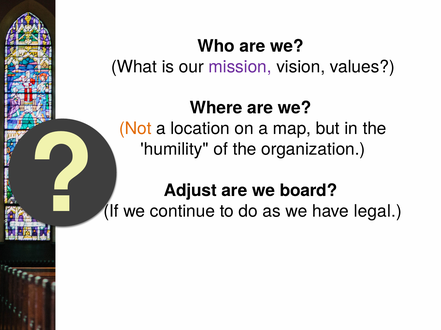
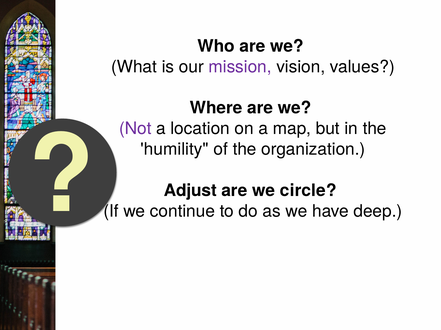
Not colour: orange -> purple
board: board -> circle
legal: legal -> deep
